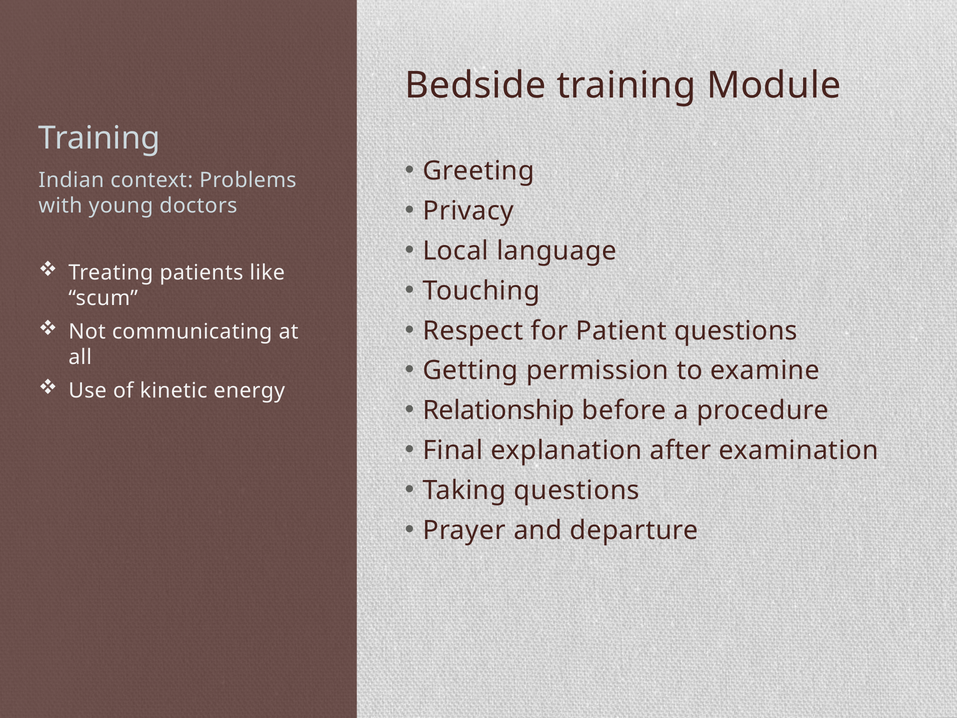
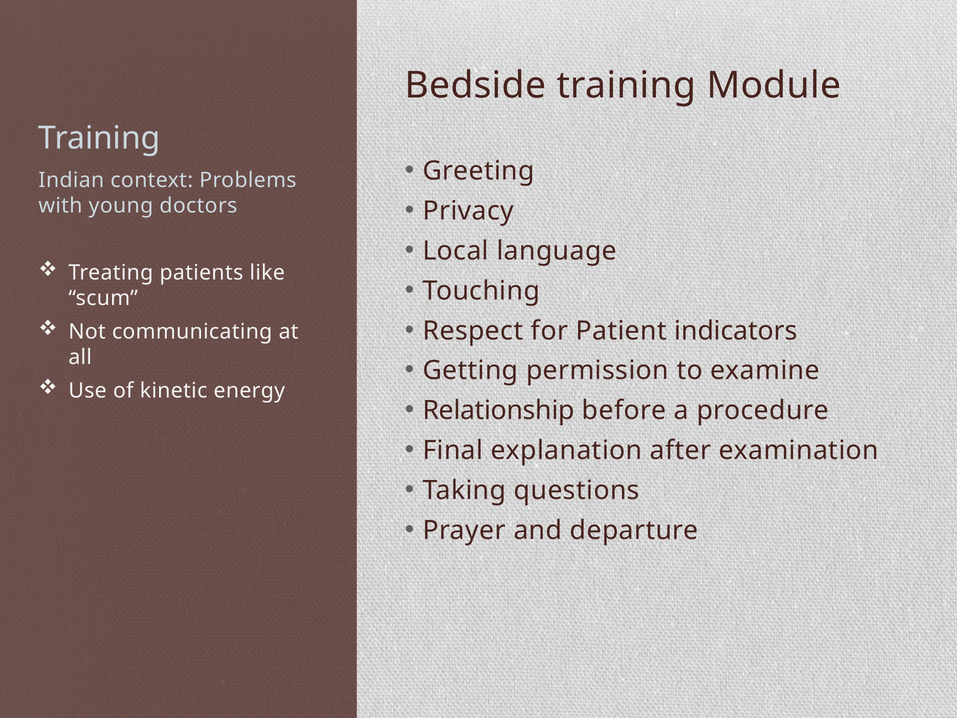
Patient questions: questions -> indicators
